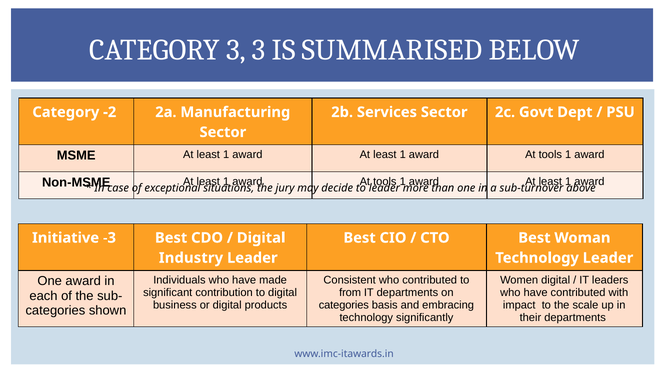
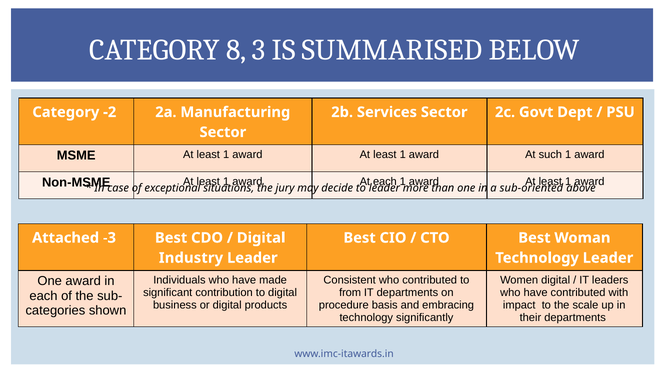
CATEGORY 3: 3 -> 8
tools at (550, 155): tools -> such
tools at (385, 182): tools -> each
sub-turnover: sub-turnover -> sub-oriented
Initiative: Initiative -> Attached
categories at (344, 306): categories -> procedure
